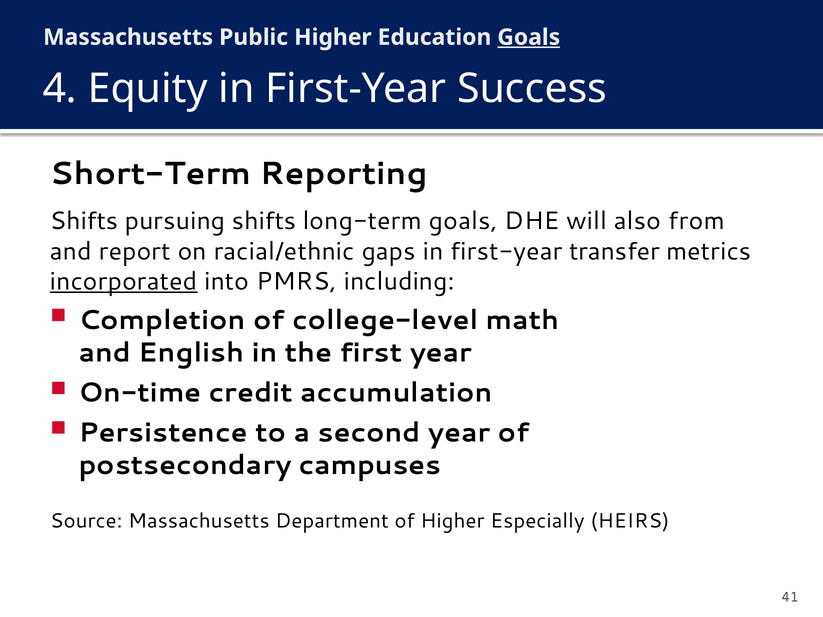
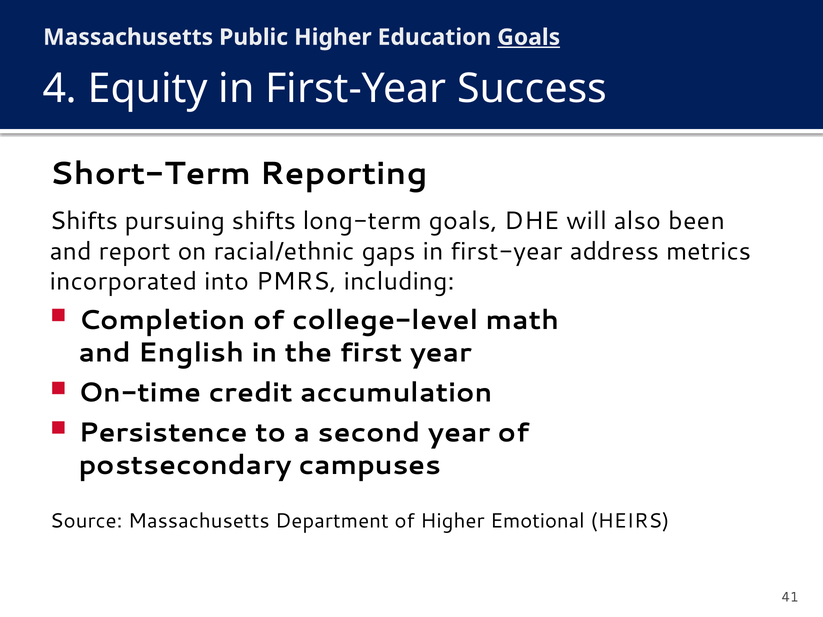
from: from -> been
transfer: transfer -> address
incorporated underline: present -> none
Especially: Especially -> Emotional
